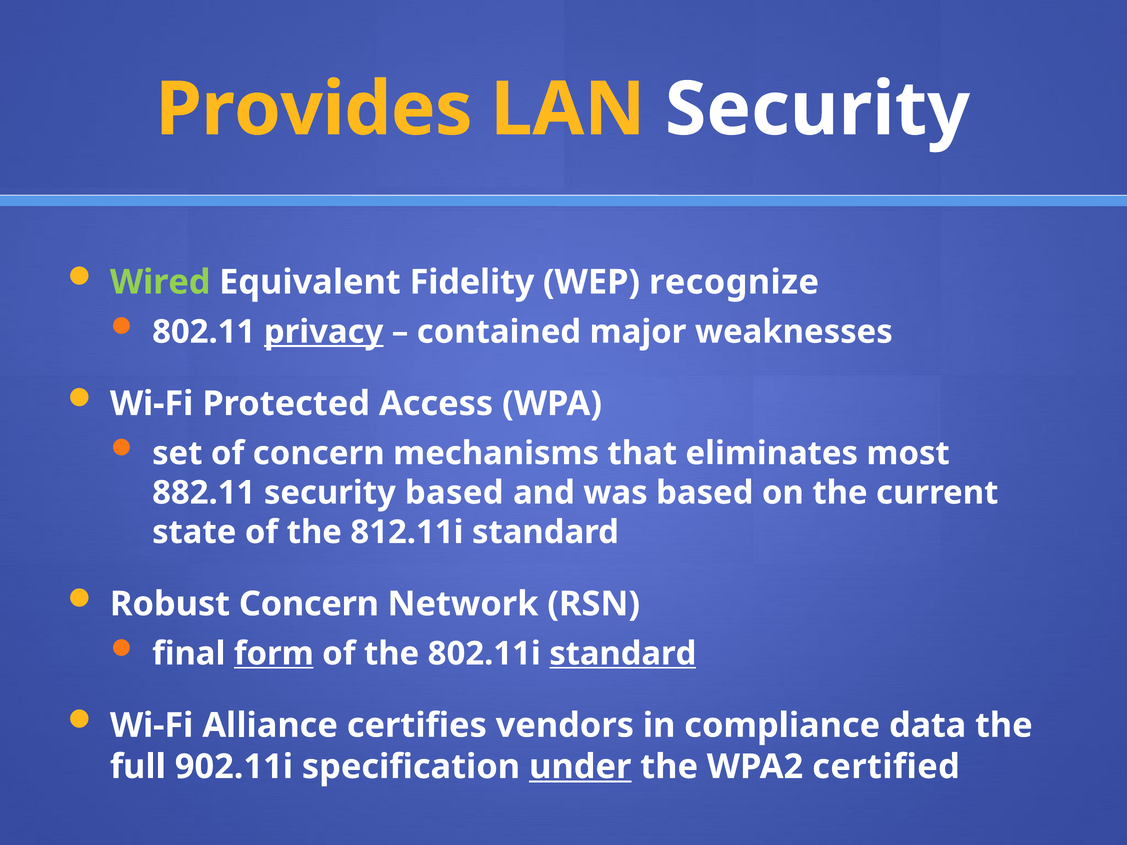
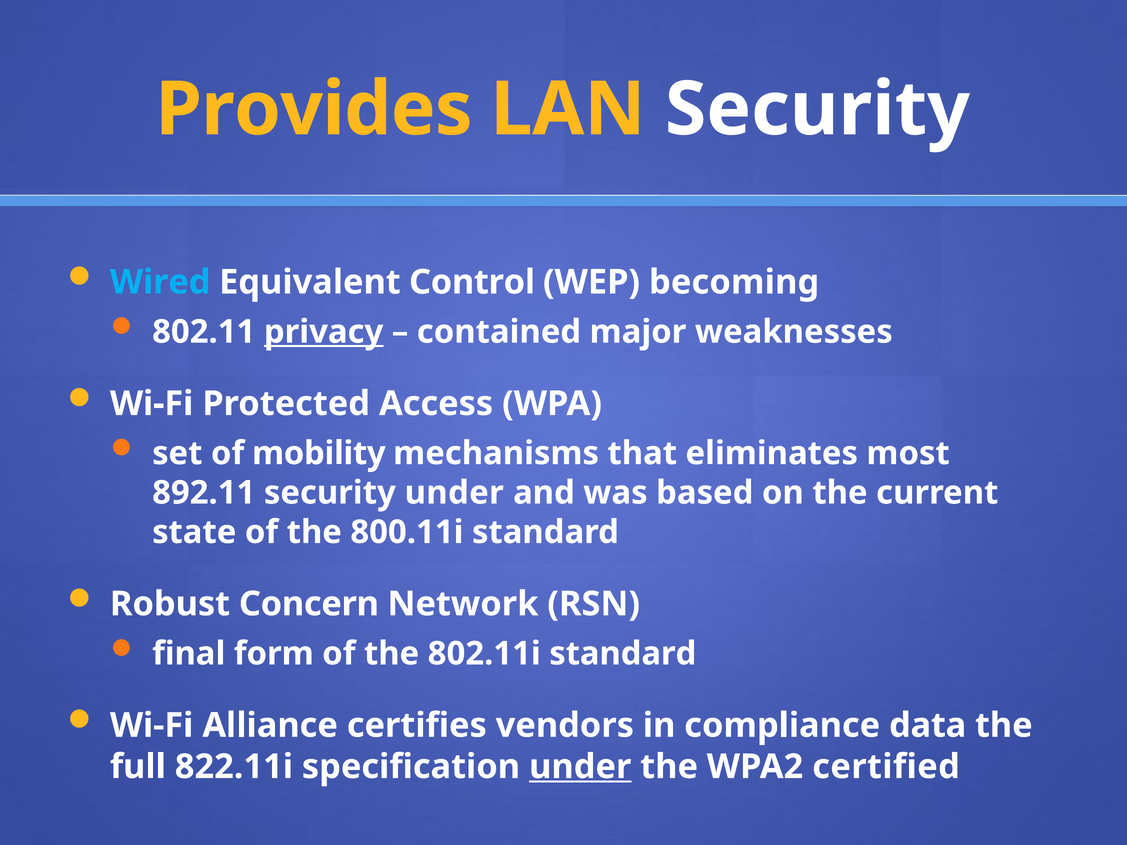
Wired colour: light green -> light blue
Fidelity: Fidelity -> Control
recognize: recognize -> becoming
of concern: concern -> mobility
882.11: 882.11 -> 892.11
security based: based -> under
812.11i: 812.11i -> 800.11i
form underline: present -> none
standard at (623, 654) underline: present -> none
902.11i: 902.11i -> 822.11i
